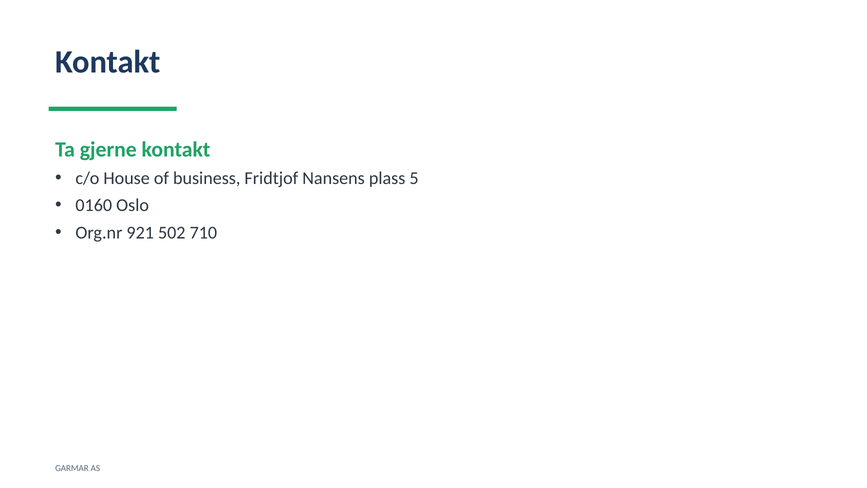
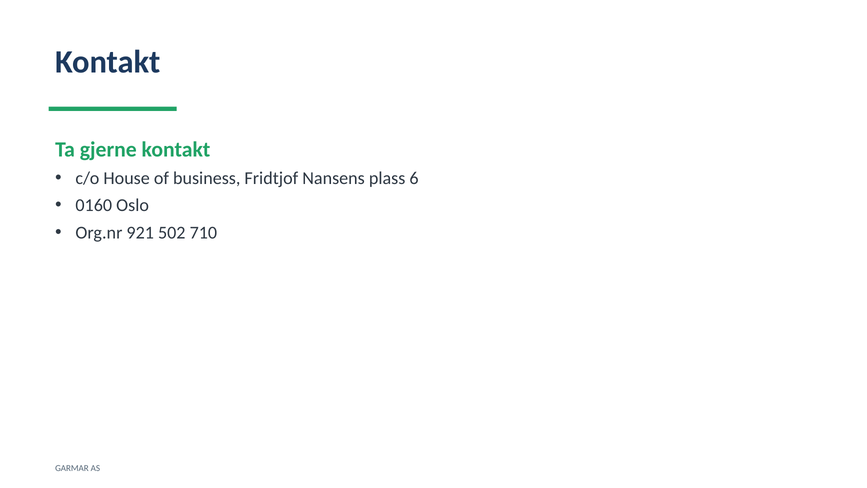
5: 5 -> 6
